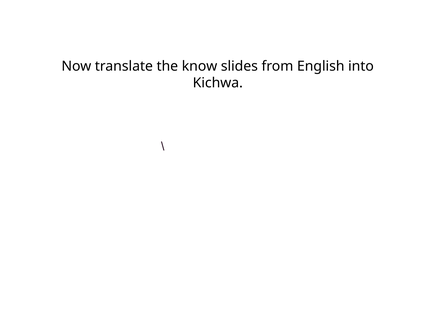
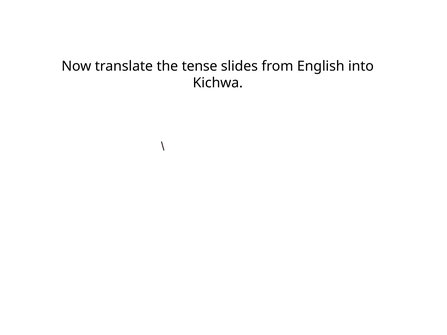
know: know -> tense
